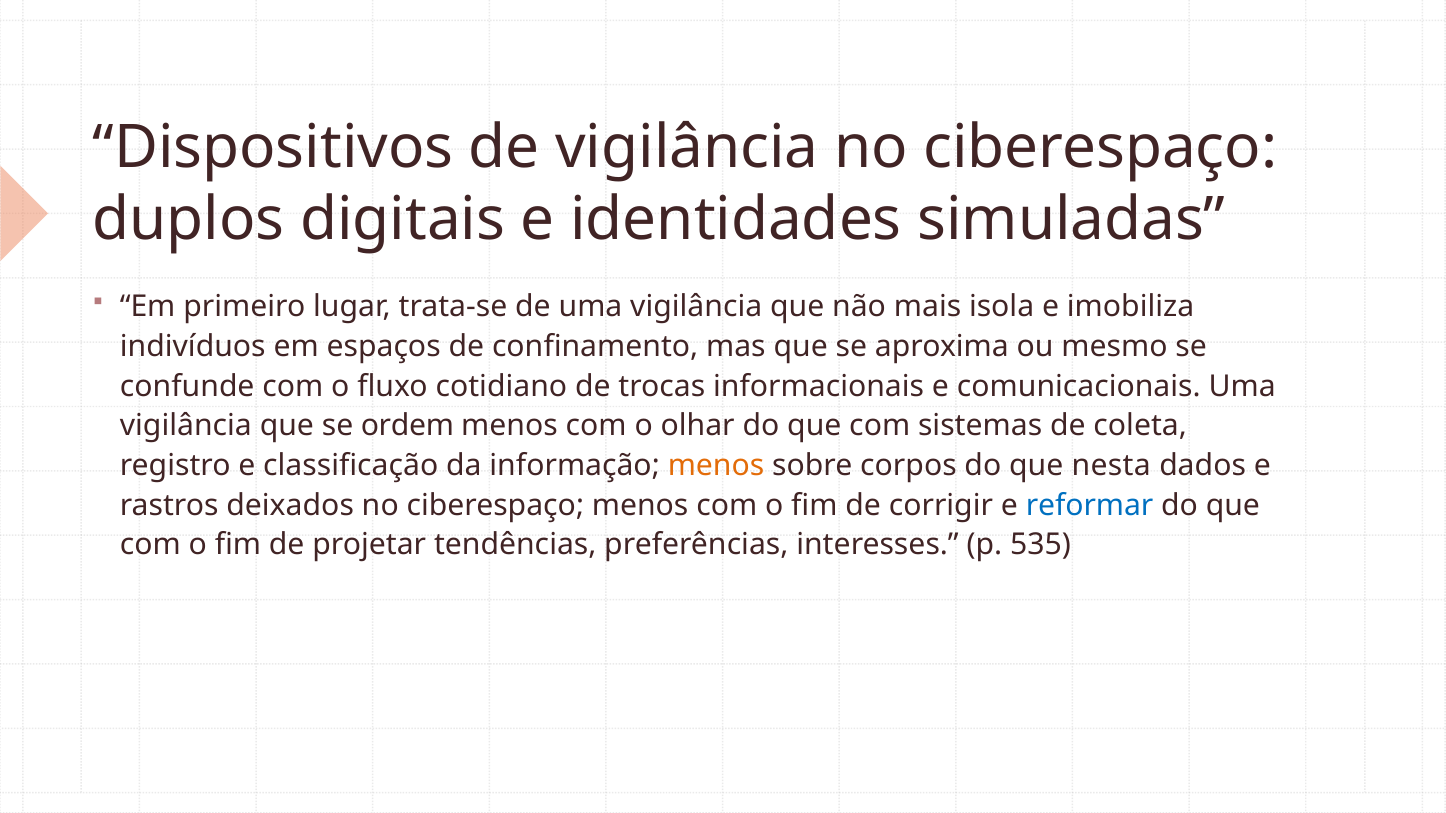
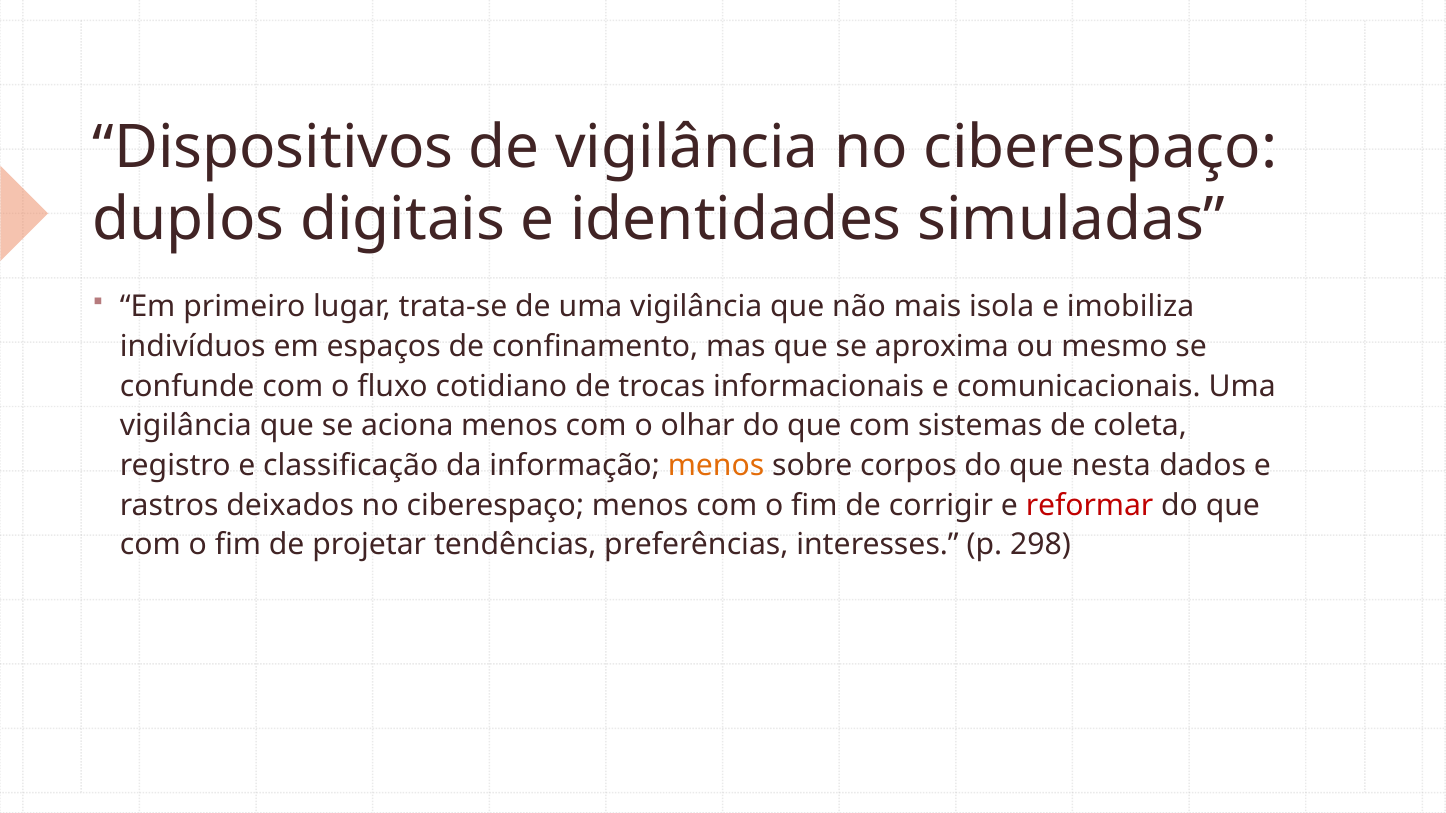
ordem: ordem -> aciona
reformar colour: blue -> red
535: 535 -> 298
